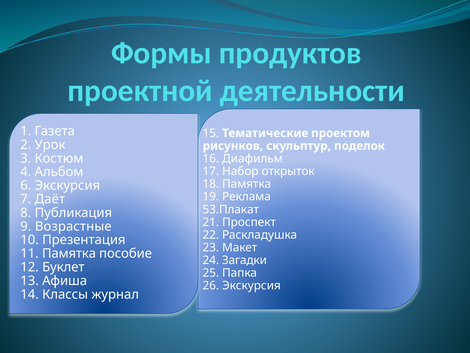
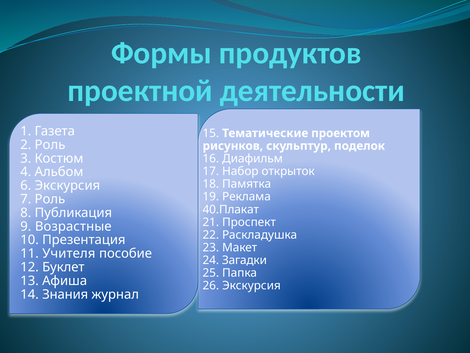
2 Урок: Урок -> Роль
7 Даёт: Даёт -> Роль
53.Плакат: 53.Плакат -> 40.Плакат
11 Памятка: Памятка -> Учителя
Классы: Классы -> Знания
